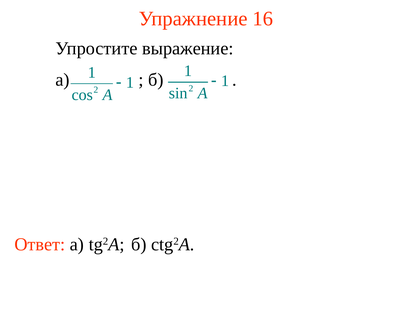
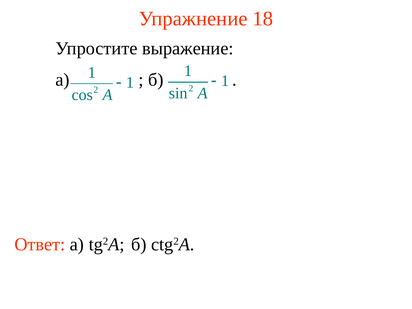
16: 16 -> 18
